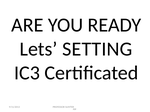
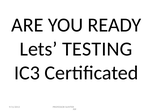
SETTING: SETTING -> TESTING
